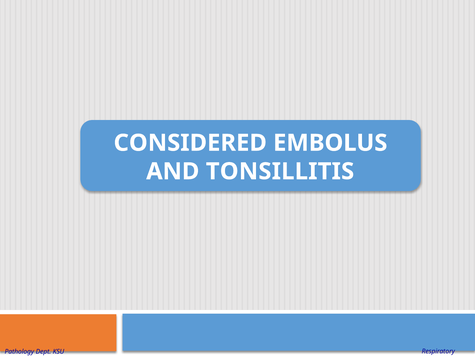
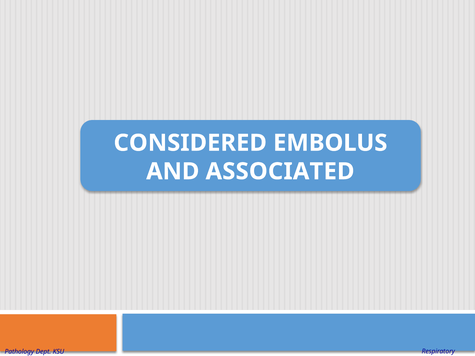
TONSILLITIS: TONSILLITIS -> ASSOCIATED
